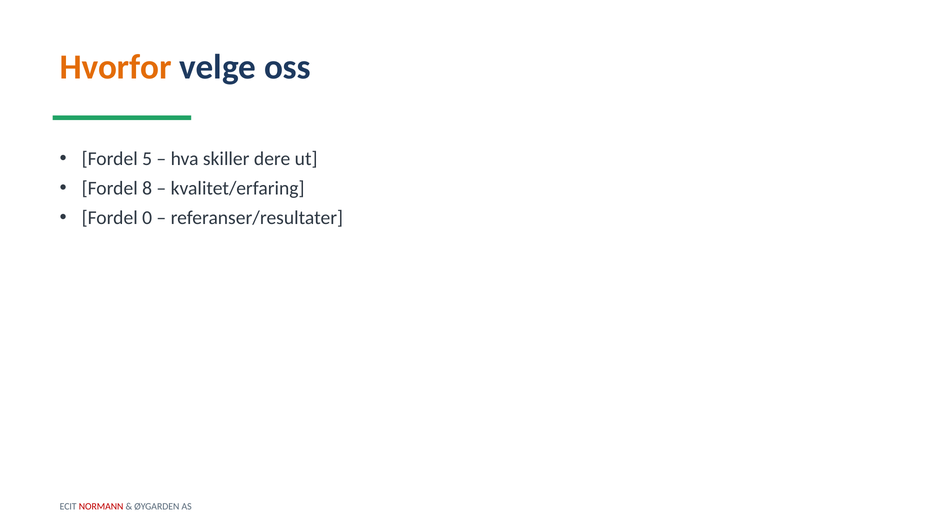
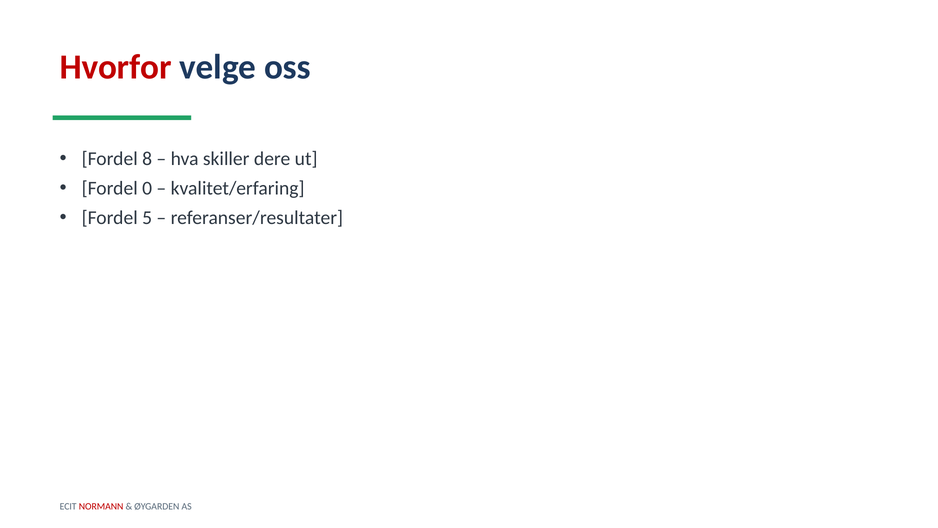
Hvorfor colour: orange -> red
5: 5 -> 8
8: 8 -> 0
0: 0 -> 5
